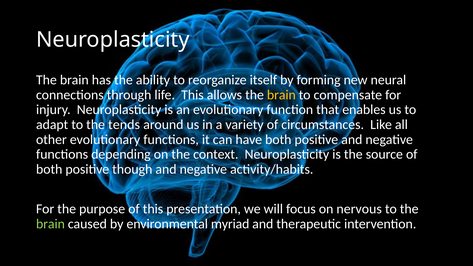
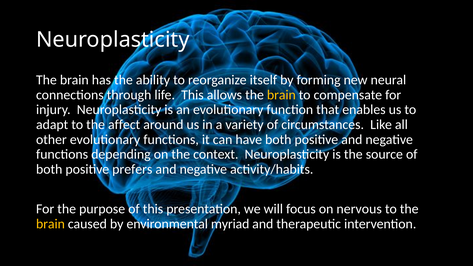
tends: tends -> affect
though: though -> prefers
brain at (50, 224) colour: light green -> yellow
